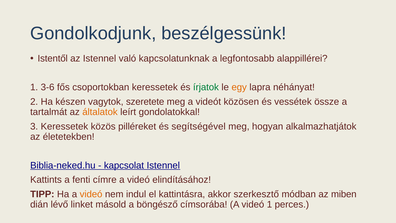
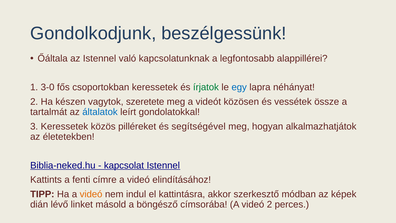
Istentől: Istentől -> Őáltala
3-6: 3-6 -> 3-0
egy colour: orange -> blue
általatok colour: orange -> blue
miben: miben -> képek
videó 1: 1 -> 2
